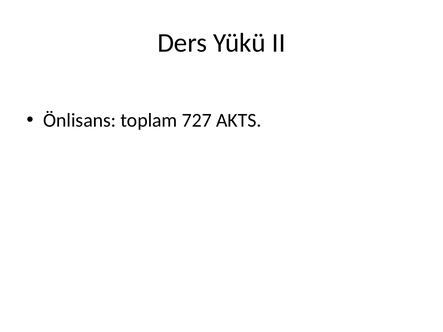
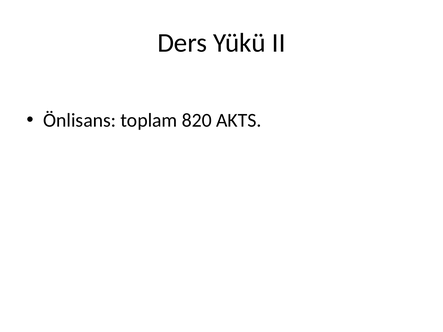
727: 727 -> 820
